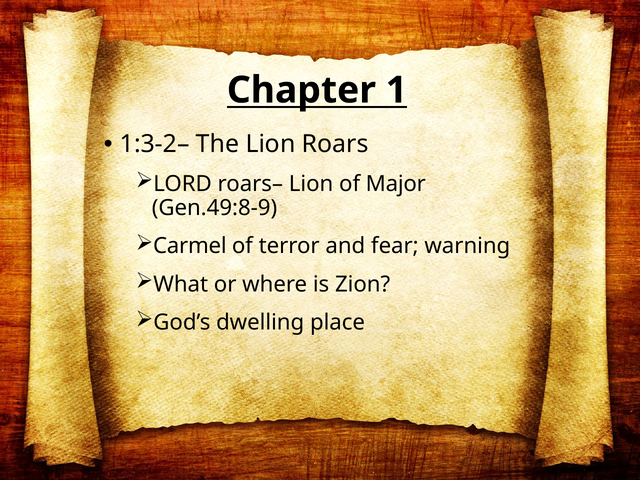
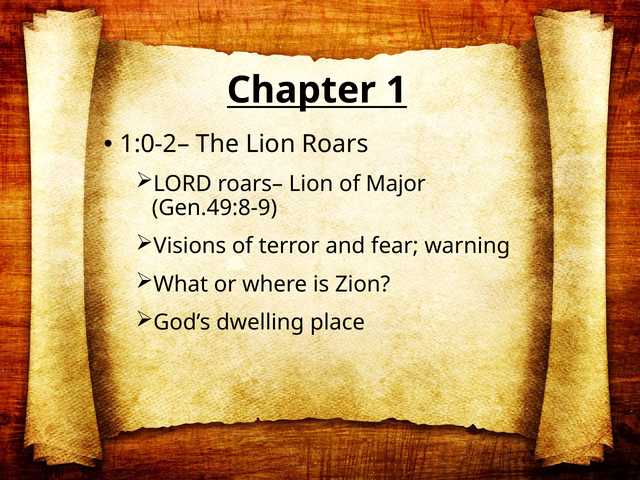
1:3-2–: 1:3-2– -> 1:0-2–
Carmel: Carmel -> Visions
